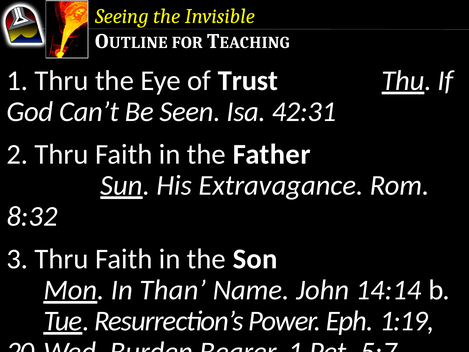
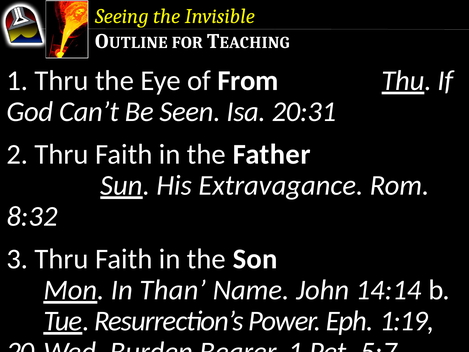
Trust: Trust -> From
42:31: 42:31 -> 20:31
